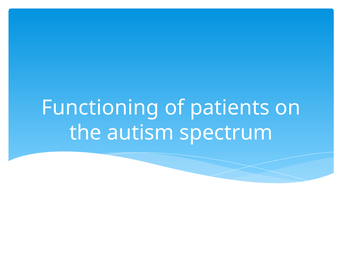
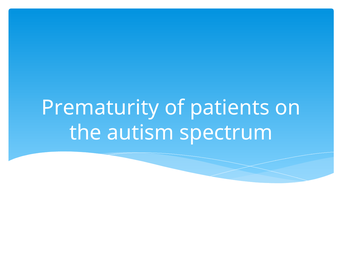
Functioning: Functioning -> Prematurity
